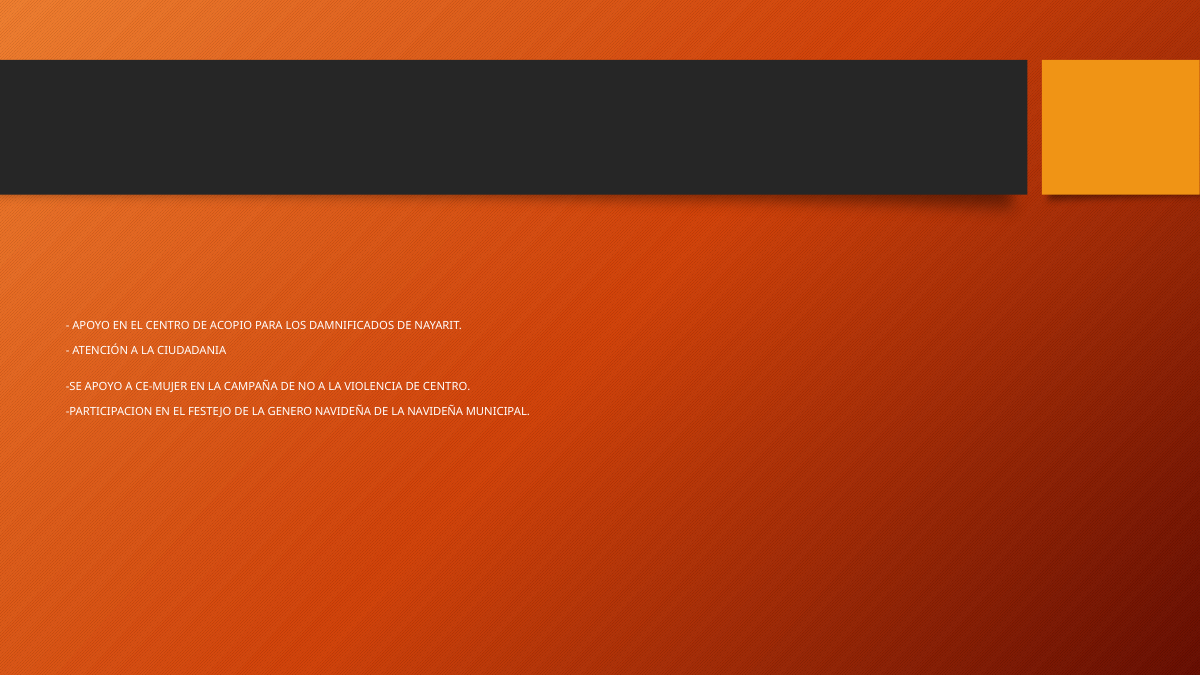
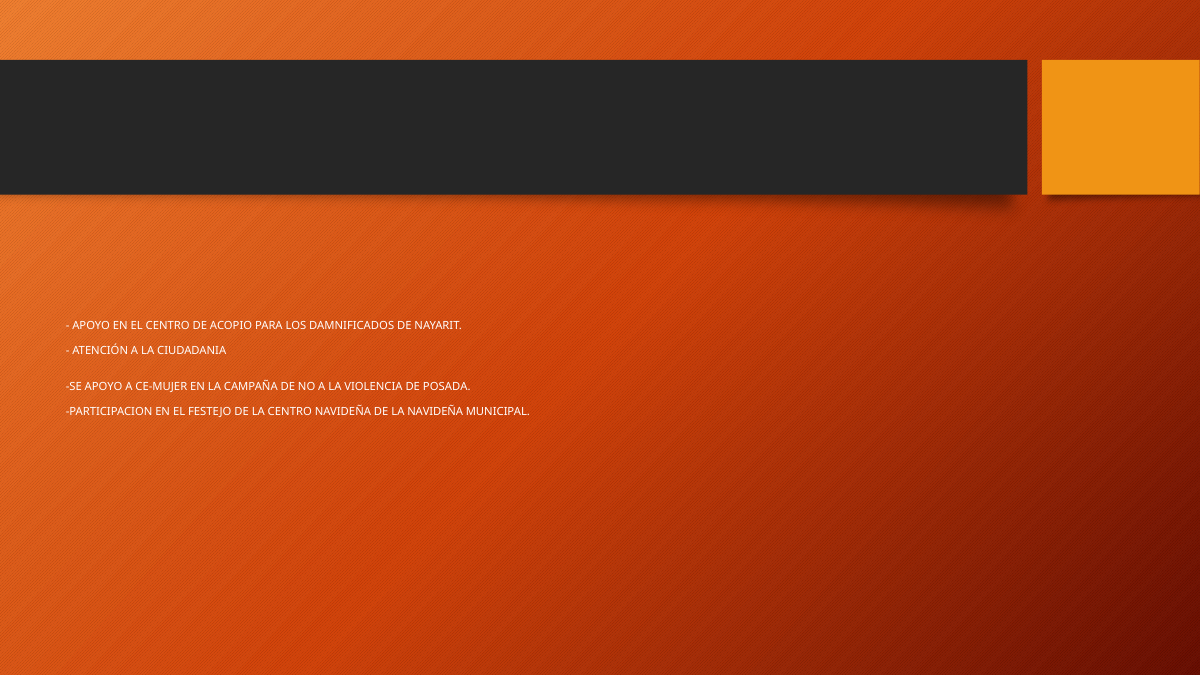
DE CENTRO: CENTRO -> POSADA
LA GENERO: GENERO -> CENTRO
